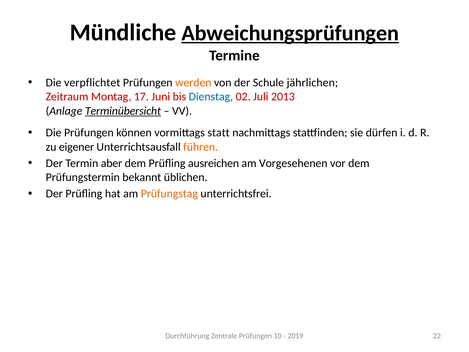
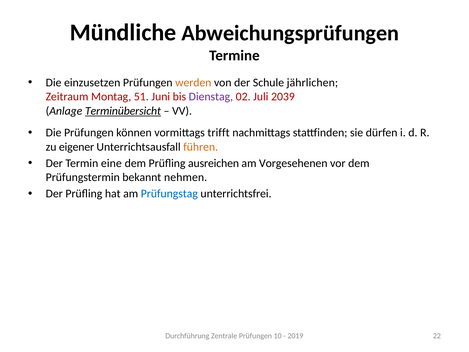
Abweichungsprüfungen underline: present -> none
verpflichtet: verpflichtet -> einzusetzen
17: 17 -> 51
Dienstag colour: blue -> purple
2013: 2013 -> 2039
statt: statt -> trifft
aber: aber -> eine
üblichen: üblichen -> nehmen
Prüfungstag colour: orange -> blue
